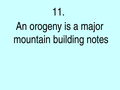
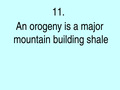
notes: notes -> shale
